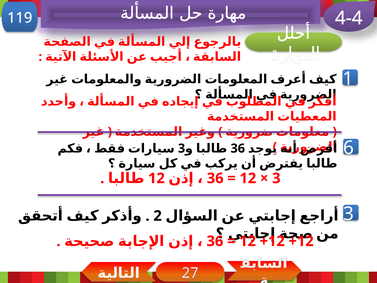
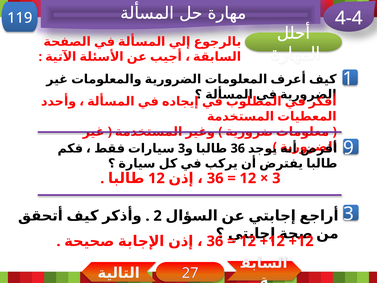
6: 6 -> 9
